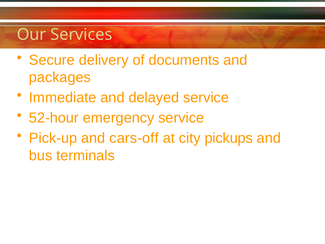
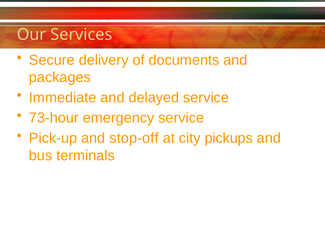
52-hour: 52-hour -> 73-hour
cars-off: cars-off -> stop-off
